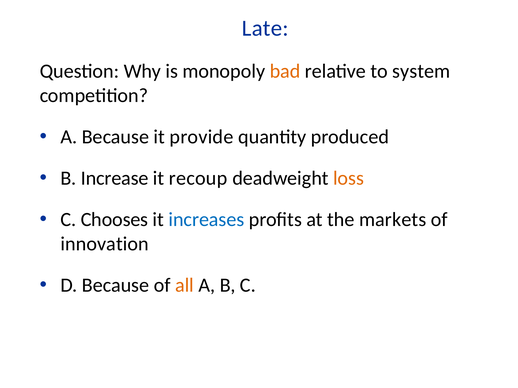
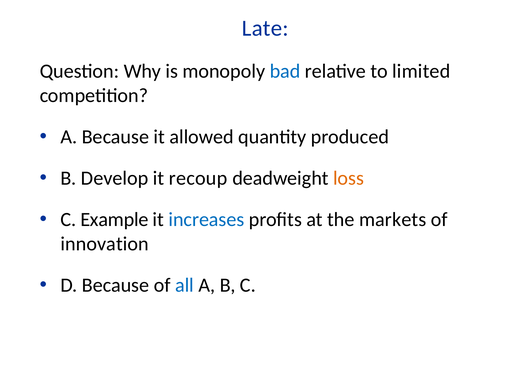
bad colour: orange -> blue
system: system -> limited
provide: provide -> allowed
Increase: Increase -> Develop
Chooses: Chooses -> Example
all colour: orange -> blue
